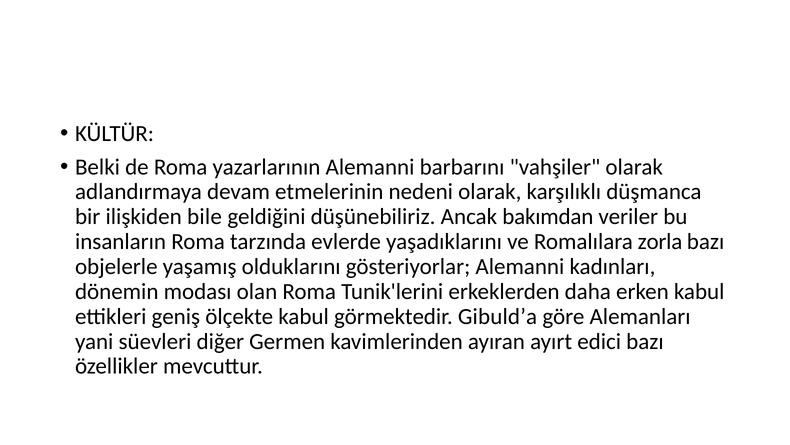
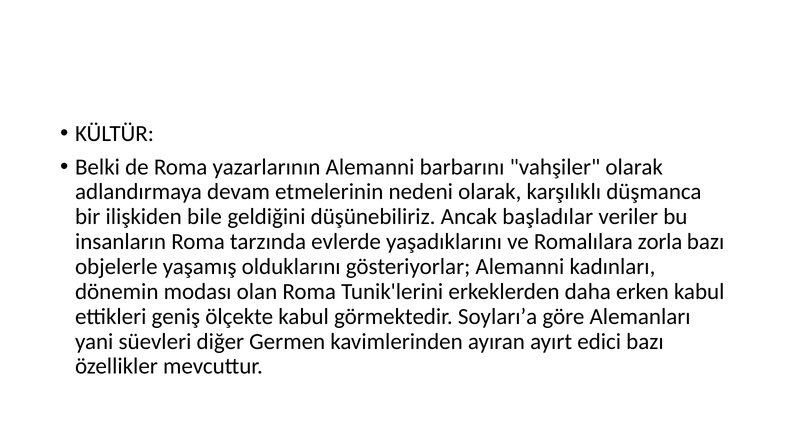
bakımdan: bakımdan -> başladılar
Gibuld’a: Gibuld’a -> Soyları’a
